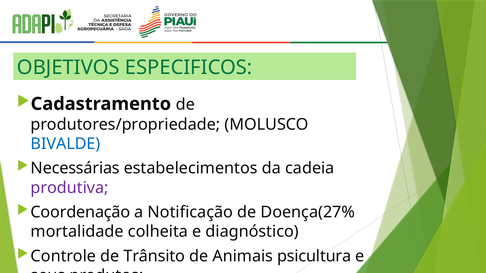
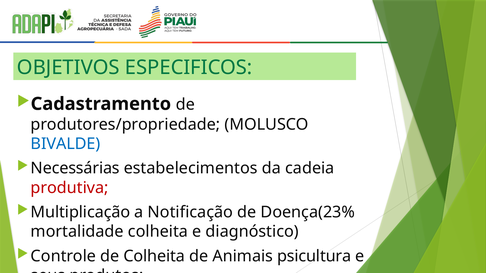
produtiva colour: purple -> red
Coordenação: Coordenação -> Multiplicação
Doença(27%: Doença(27% -> Doença(23%
de Trânsito: Trânsito -> Colheita
